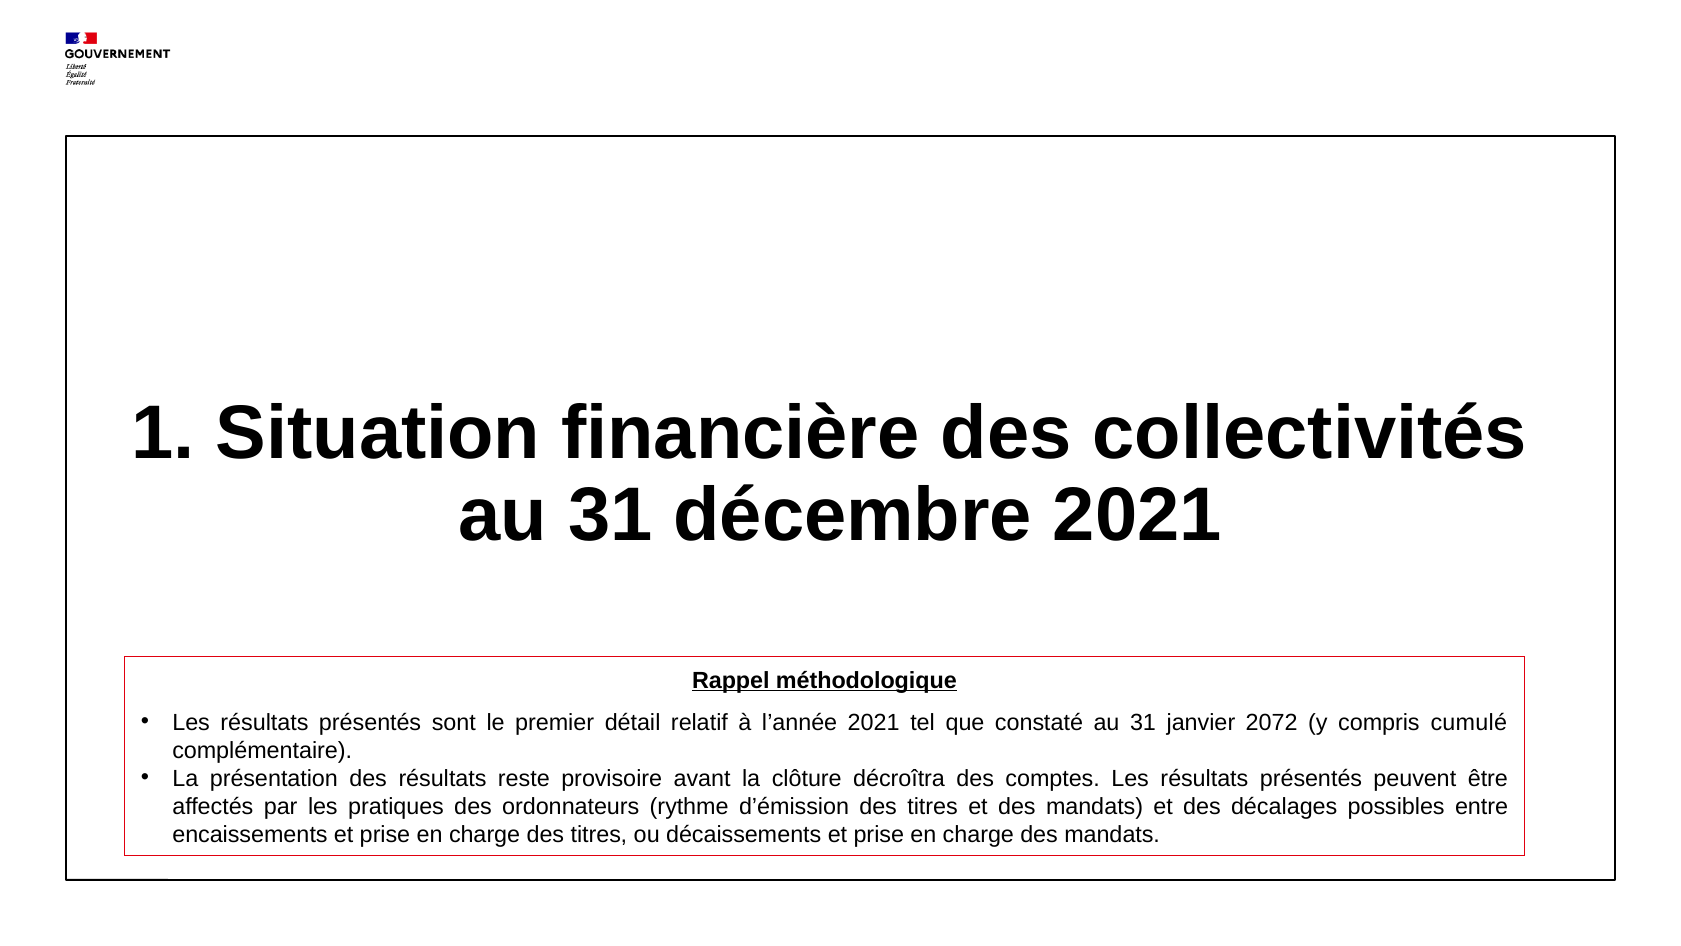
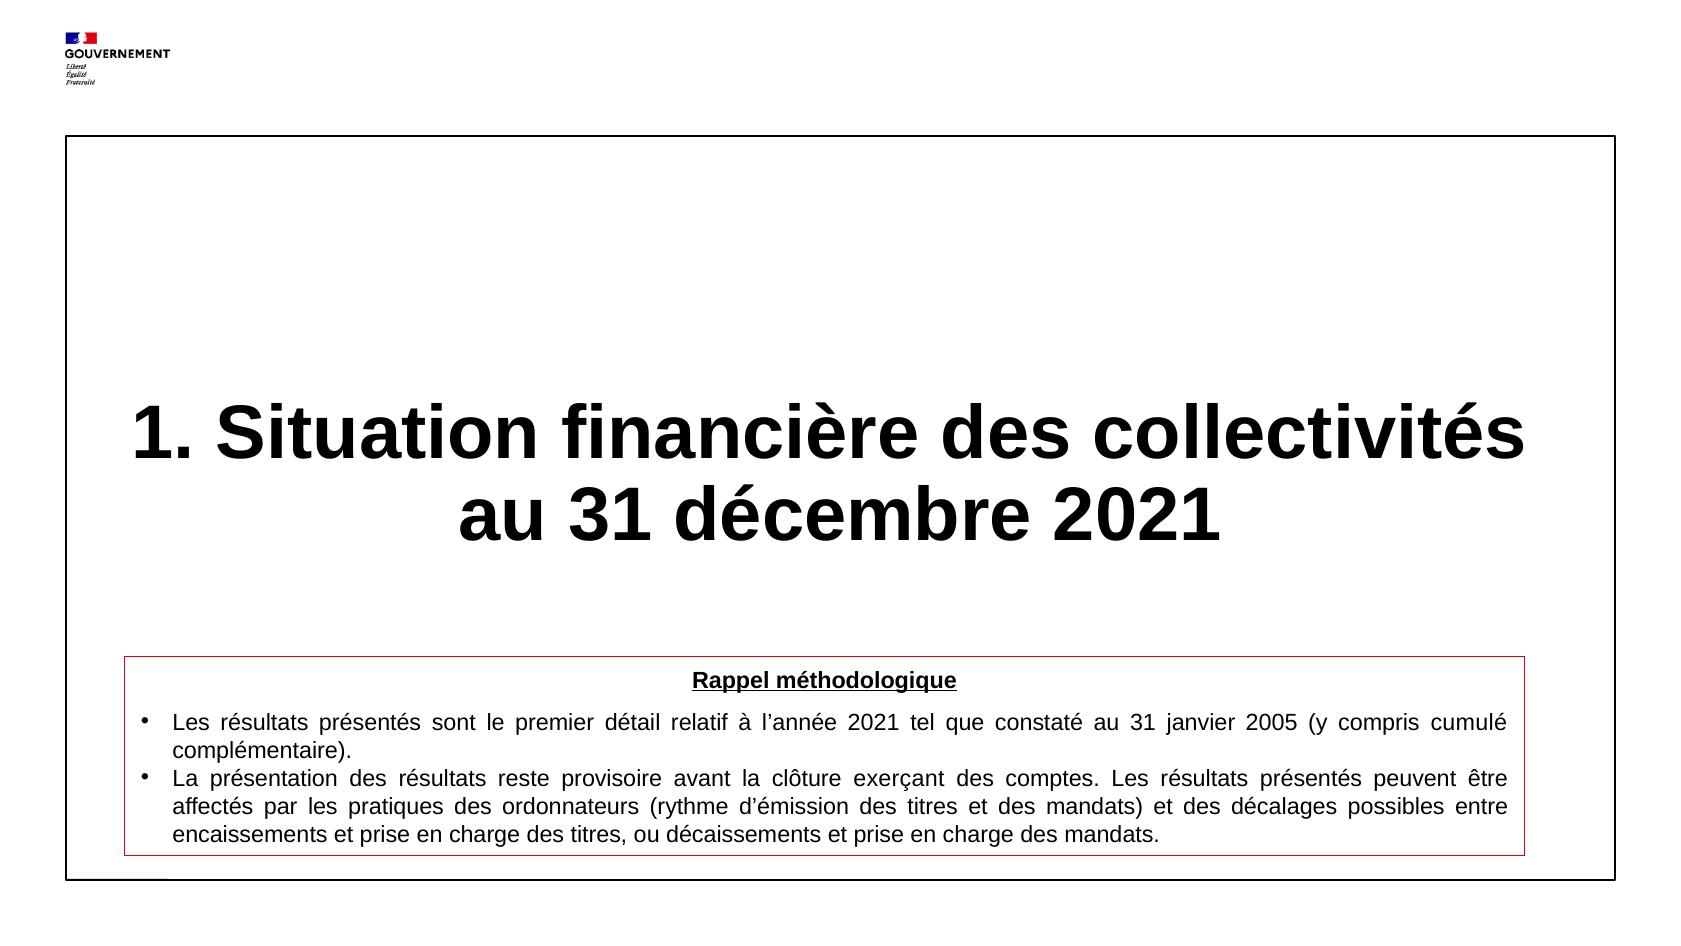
2072: 2072 -> 2005
décroîtra: décroîtra -> exerçant
